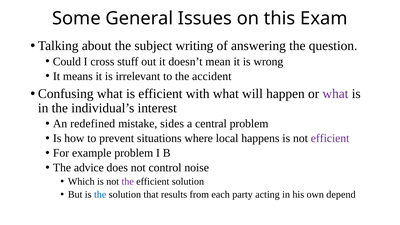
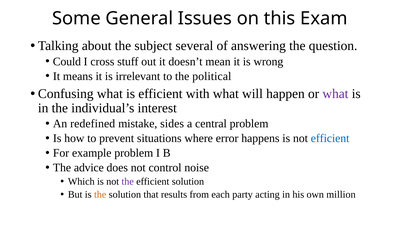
writing: writing -> several
accident: accident -> political
local: local -> error
efficient at (330, 138) colour: purple -> blue
the at (100, 194) colour: blue -> orange
depend: depend -> million
